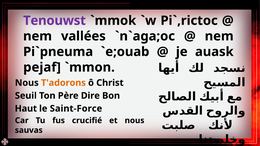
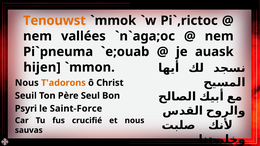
Tenouwst colour: purple -> orange
pejaf: pejaf -> hijen
Dire: Dire -> Seul
Haut: Haut -> Psyri
